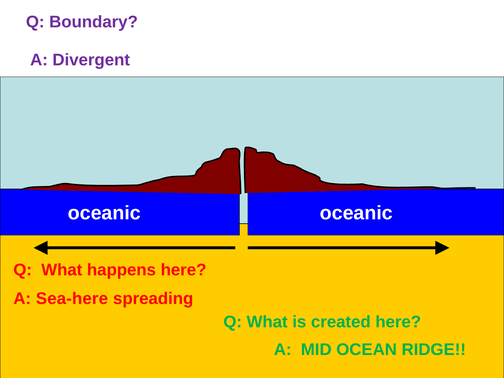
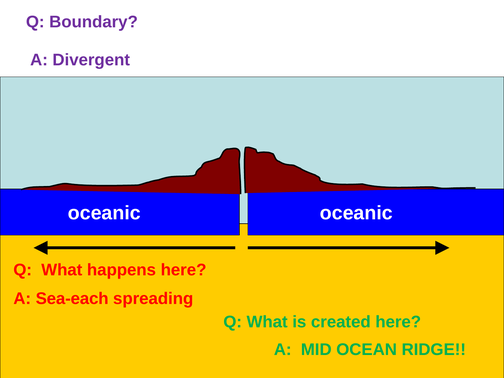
Sea-here: Sea-here -> Sea-each
